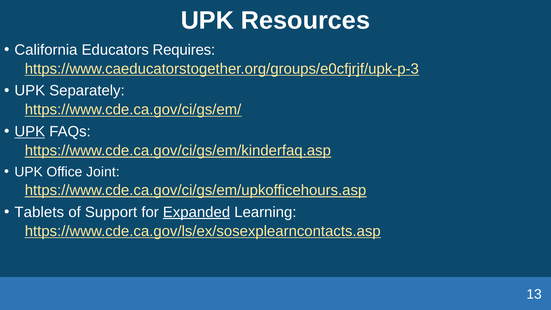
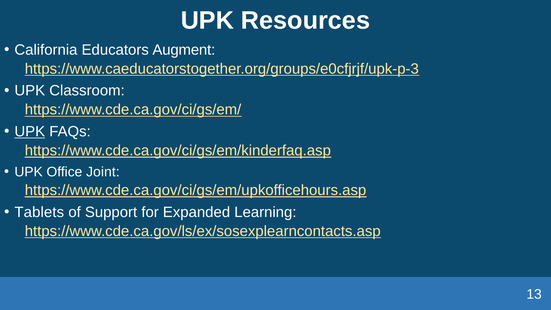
Requires: Requires -> Augment
Separately: Separately -> Classroom
Expanded underline: present -> none
